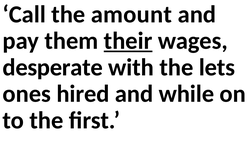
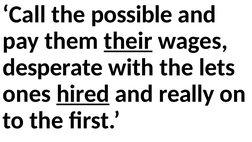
amount: amount -> possible
hired underline: none -> present
while: while -> really
